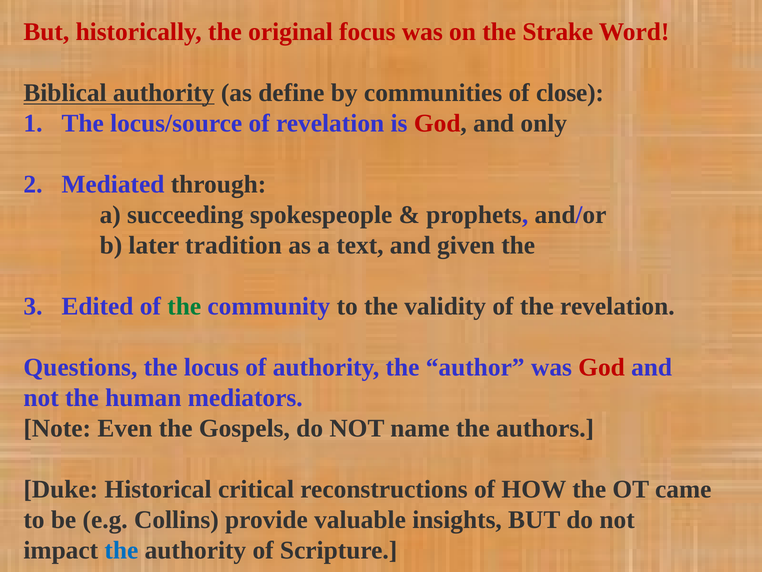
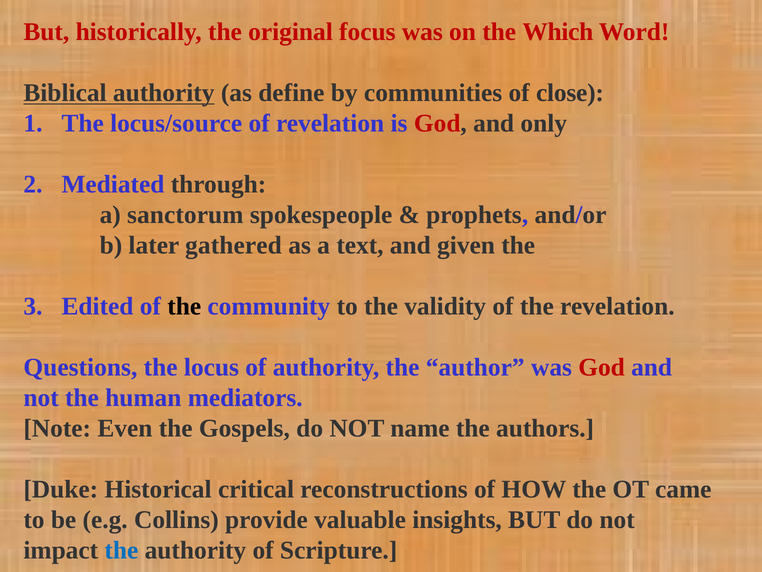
Strake: Strake -> Which
succeeding: succeeding -> sanctorum
tradition: tradition -> gathered
the at (184, 306) colour: green -> black
